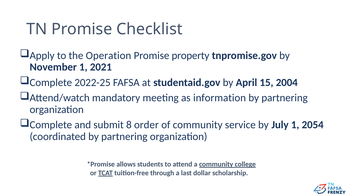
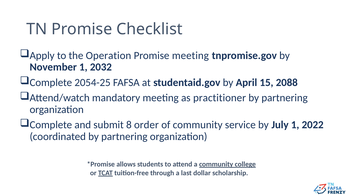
Promise property: property -> meeting
2021: 2021 -> 2032
2022-25: 2022-25 -> 2054-25
2004: 2004 -> 2088
information: information -> practitioner
2054: 2054 -> 2022
